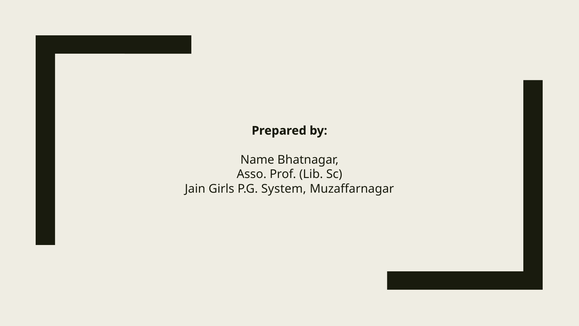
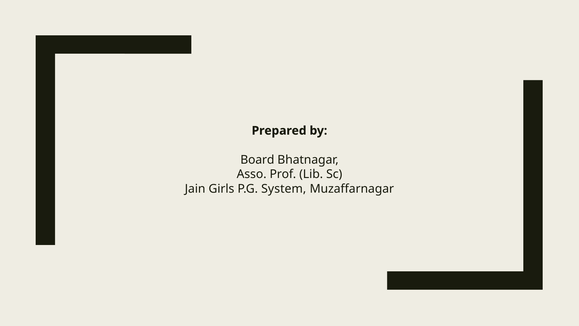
Name: Name -> Board
